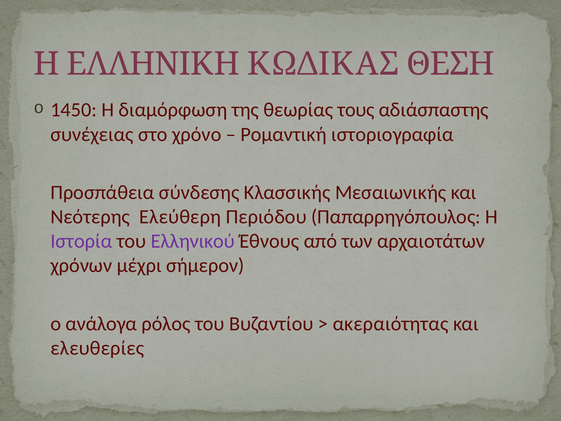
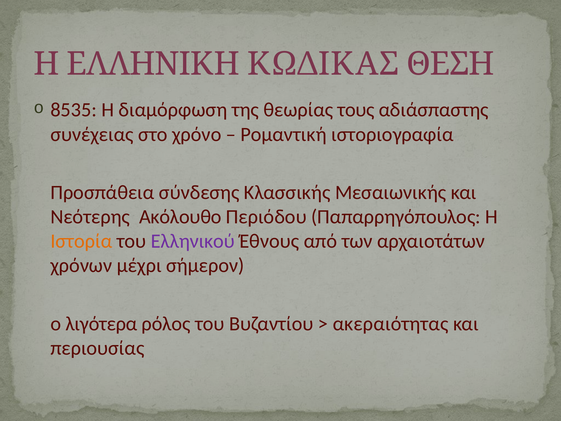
1450: 1450 -> 8535
Ελεύθερη: Ελεύθερη -> Ακόλουθο
Ιστορία colour: purple -> orange
ανάλογα: ανάλογα -> λιγότερα
ελευθερίες: ελευθερίες -> περιουσίας
